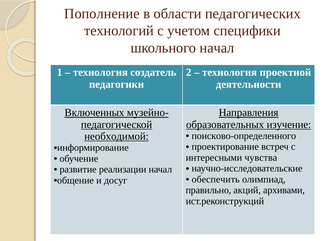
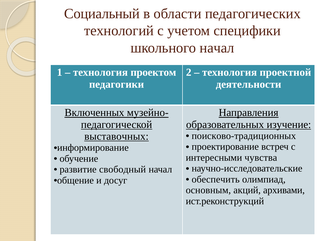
Пополнение: Пополнение -> Социальный
создатель: создатель -> проектом
поисково-определенного: поисково-определенного -> поисково-традиционных
необходимой: необходимой -> выставочных
реализации: реализации -> свободный
правильно: правильно -> основным
